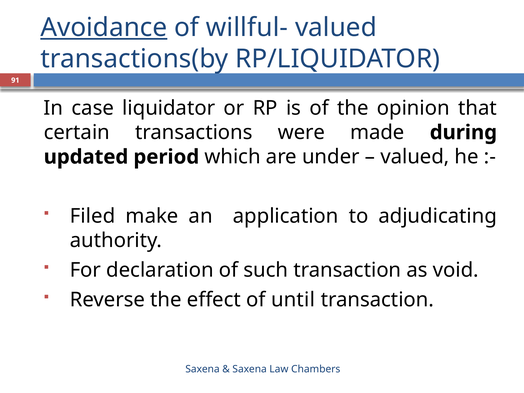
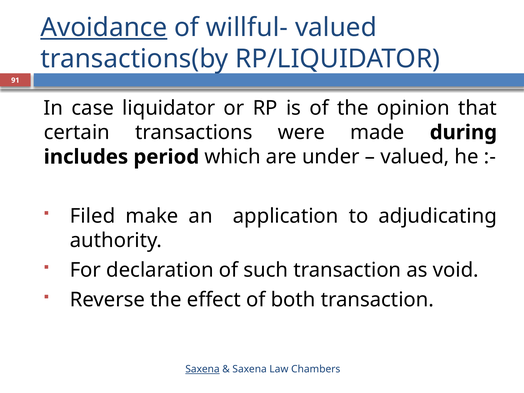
updated: updated -> includes
until: until -> both
Saxena at (202, 369) underline: none -> present
